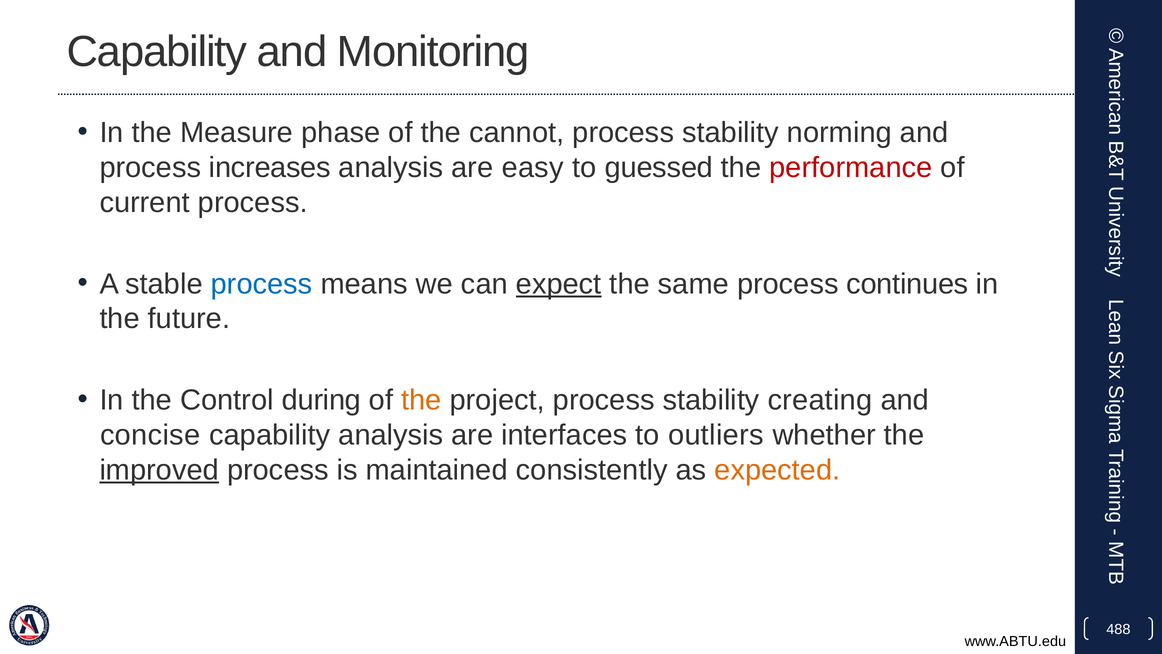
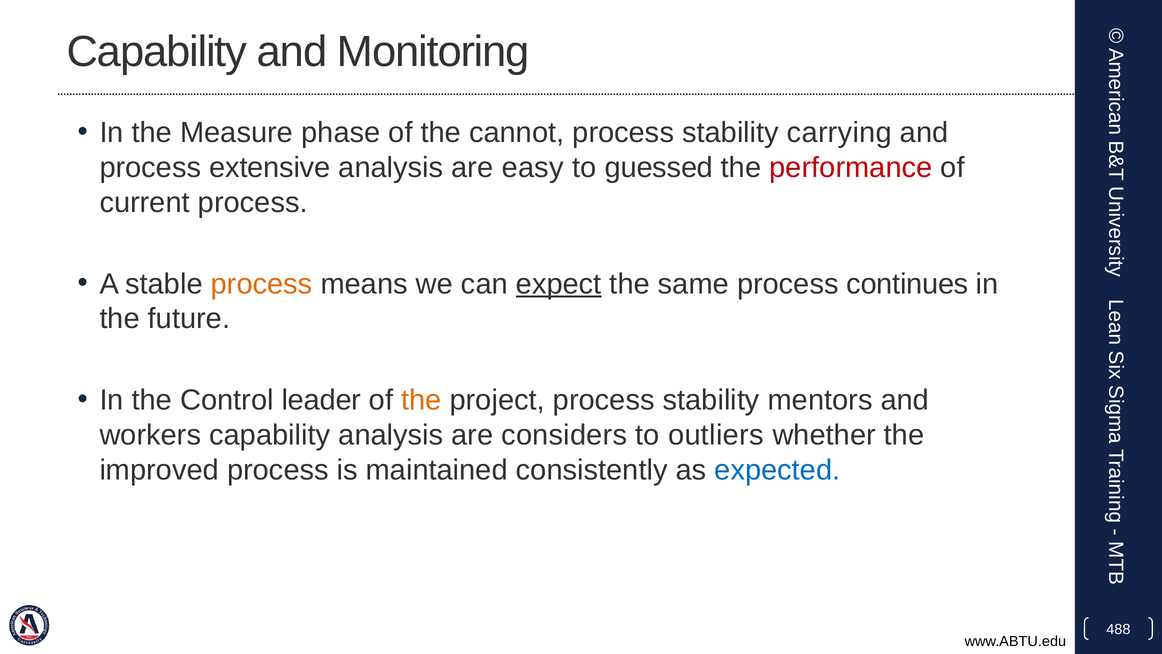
norming: norming -> carrying
increases: increases -> extensive
process at (262, 284) colour: blue -> orange
during: during -> leader
creating: creating -> mentors
concise: concise -> workers
interfaces: interfaces -> considers
improved underline: present -> none
expected colour: orange -> blue
